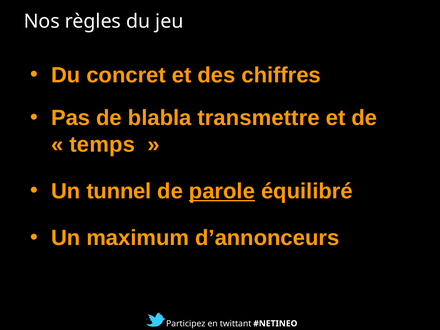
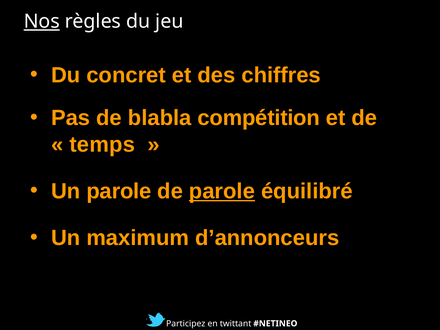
Nos underline: none -> present
transmettre: transmettre -> compétition
Un tunnel: tunnel -> parole
